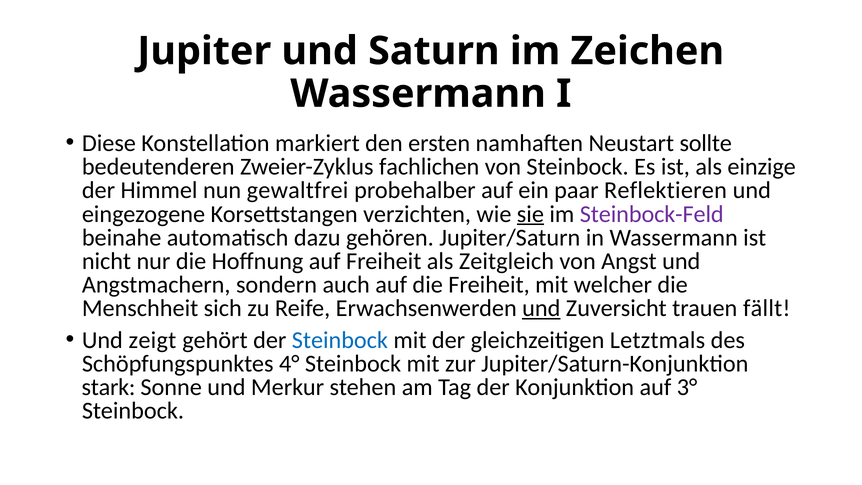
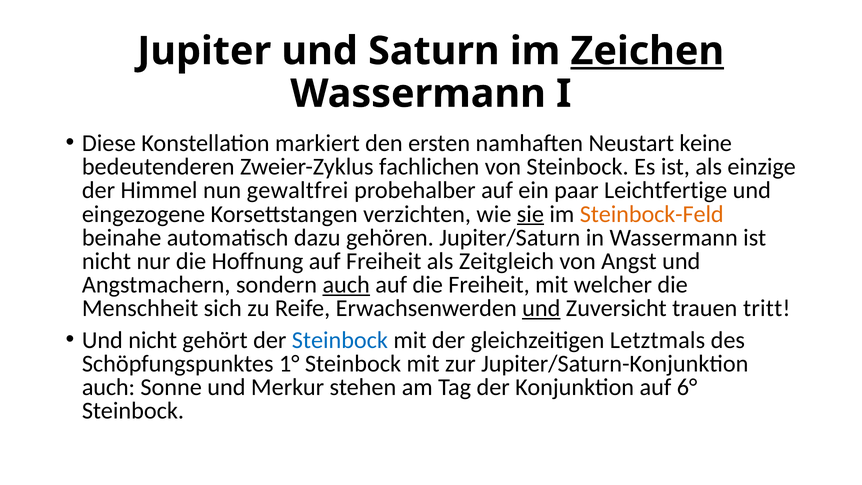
Zeichen underline: none -> present
sollte: sollte -> keine
Reflektieren: Reflektieren -> Leichtfertige
Steinbock-Feld colour: purple -> orange
auch at (346, 285) underline: none -> present
fällt: fällt -> tritt
Und zeigt: zeigt -> nicht
4°: 4° -> 1°
stark at (108, 387): stark -> auch
3°: 3° -> 6°
